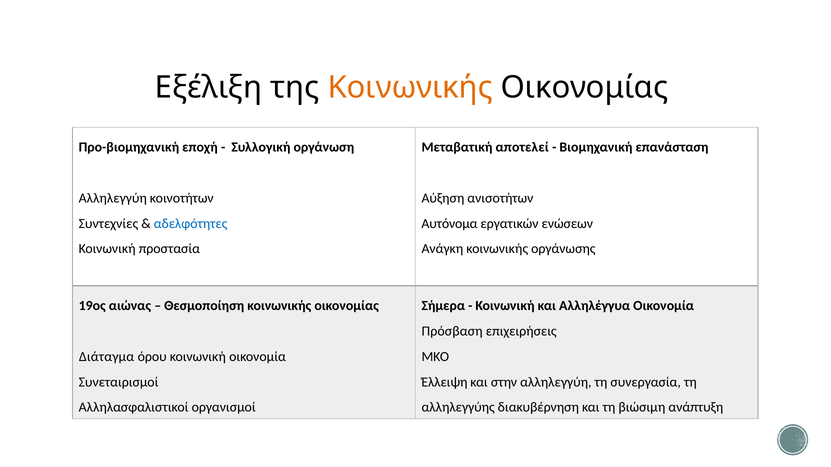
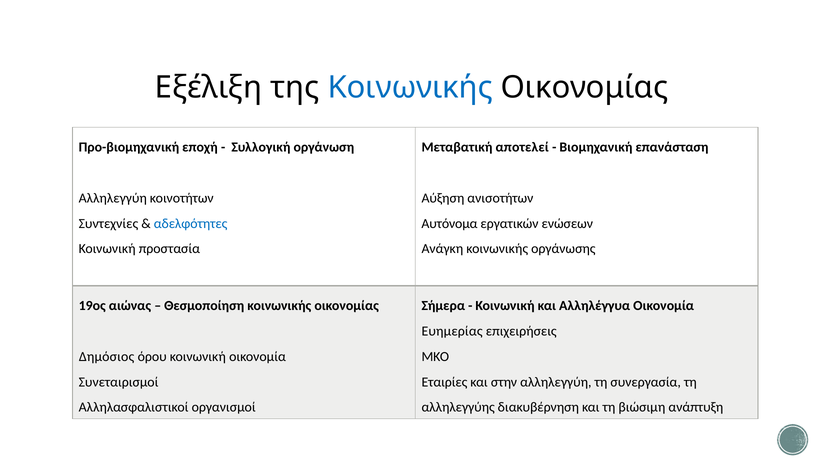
Κοινωνικής at (410, 88) colour: orange -> blue
Πρόσβαση: Πρόσβαση -> Ευημερίας
Διάταγμα: Διάταγμα -> Δημόσιος
Έλλειψη: Έλλειψη -> Εταιρίες
